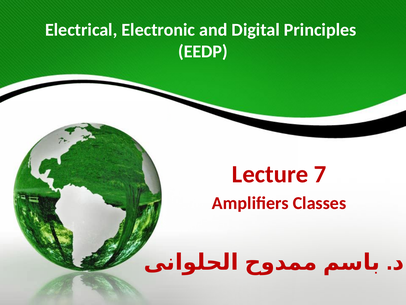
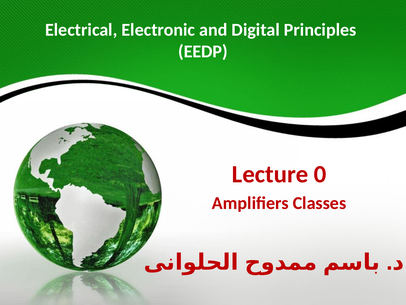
7: 7 -> 0
